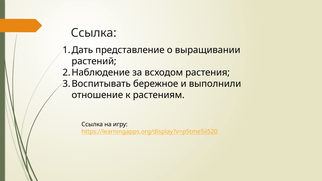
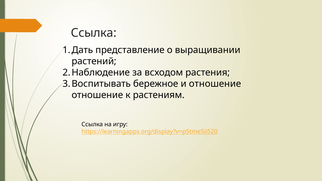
и выполнили: выполнили -> отношение
